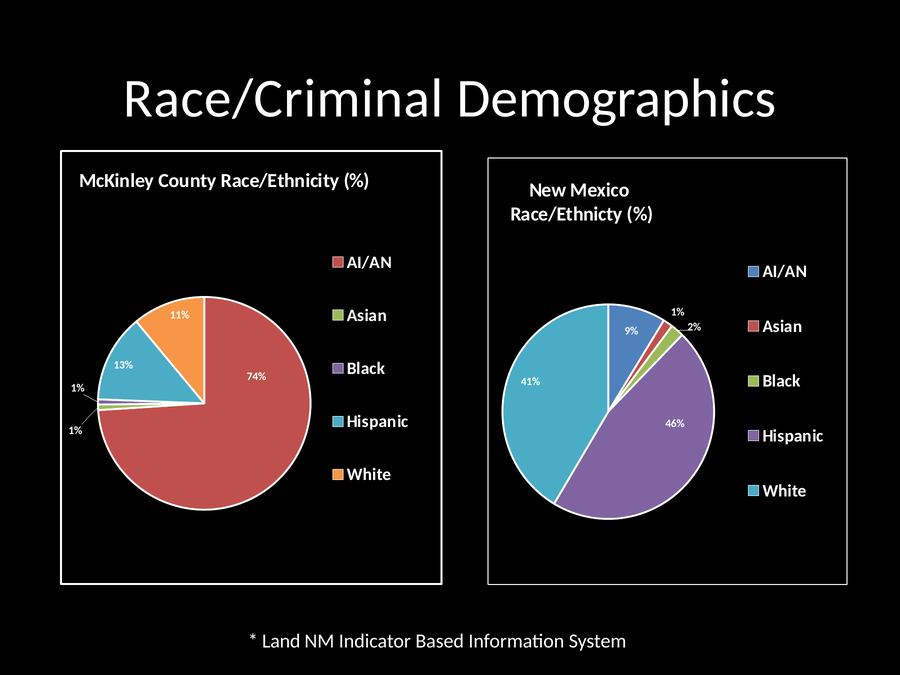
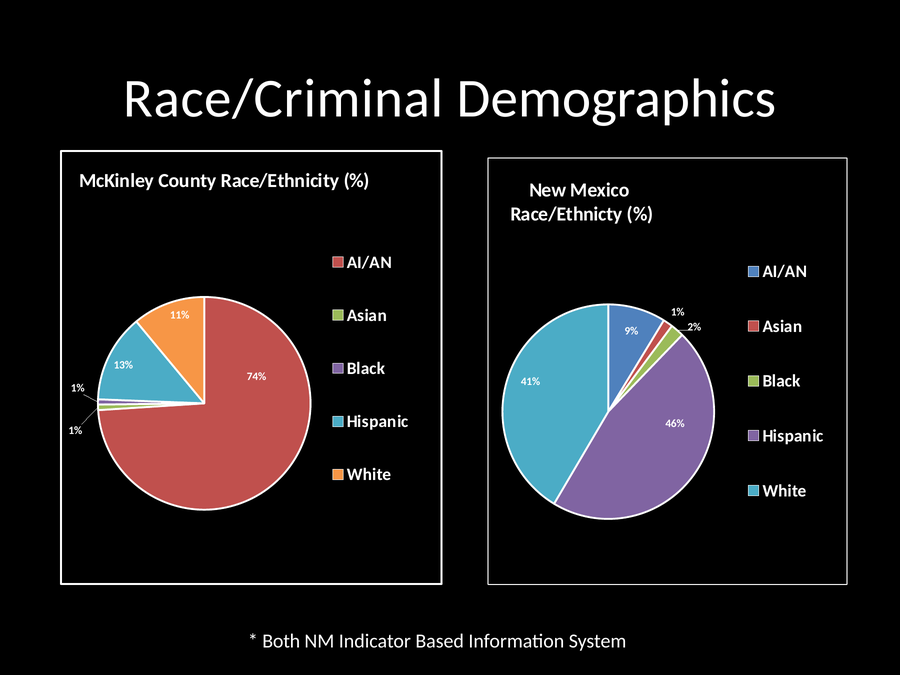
Land: Land -> Both
